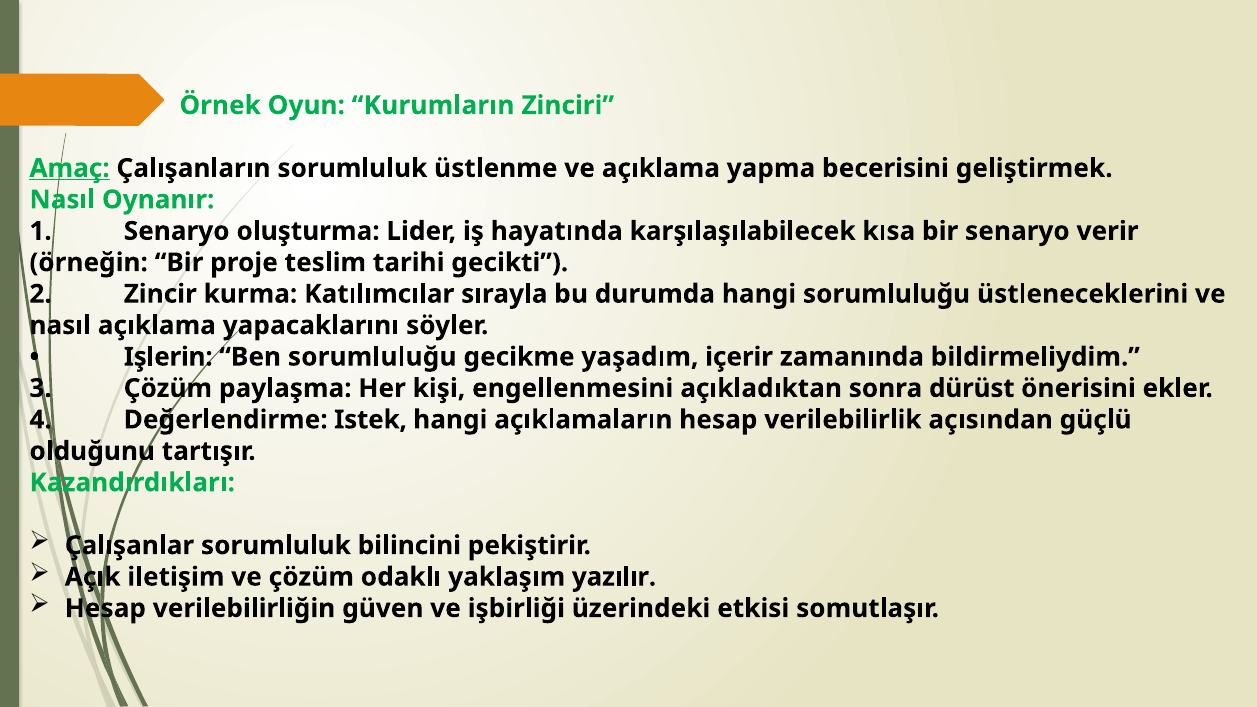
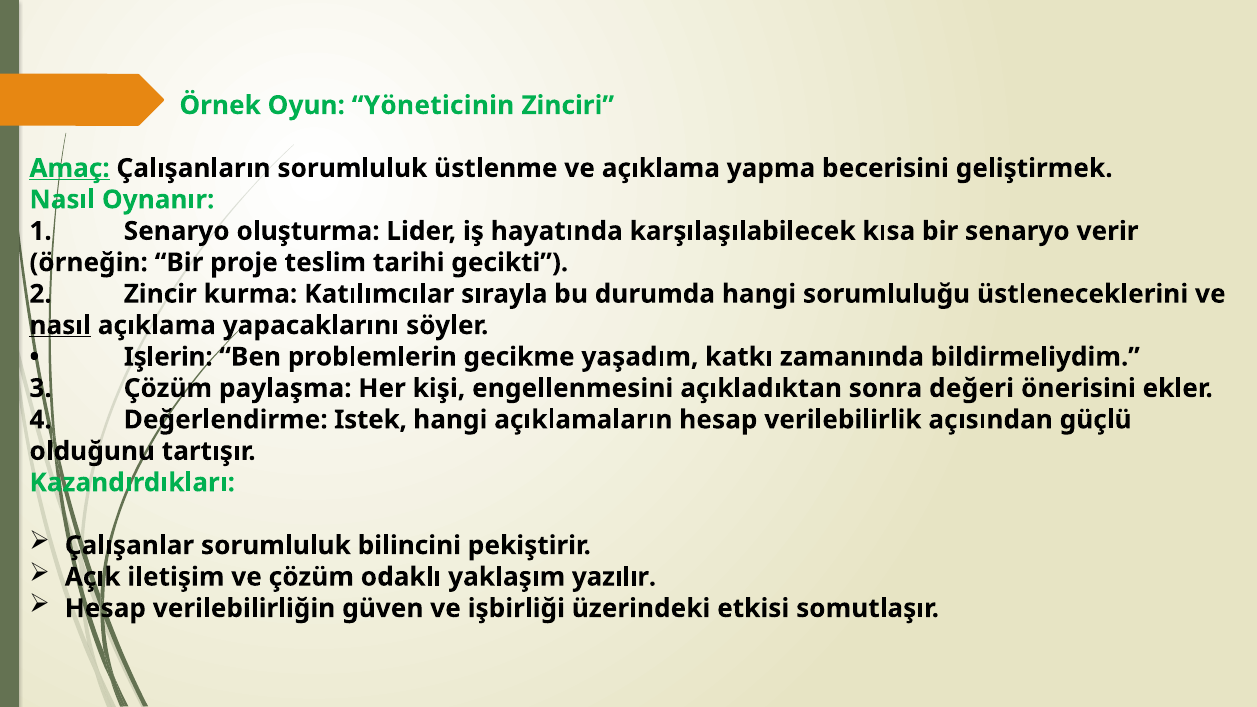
Kurumların: Kurumların -> Yöneticinin
nasıl at (60, 325) underline: none -> present
Ben sorumluluğu: sorumluluğu -> problemlerin
içerir: içerir -> katkı
dürüst: dürüst -> değeri
